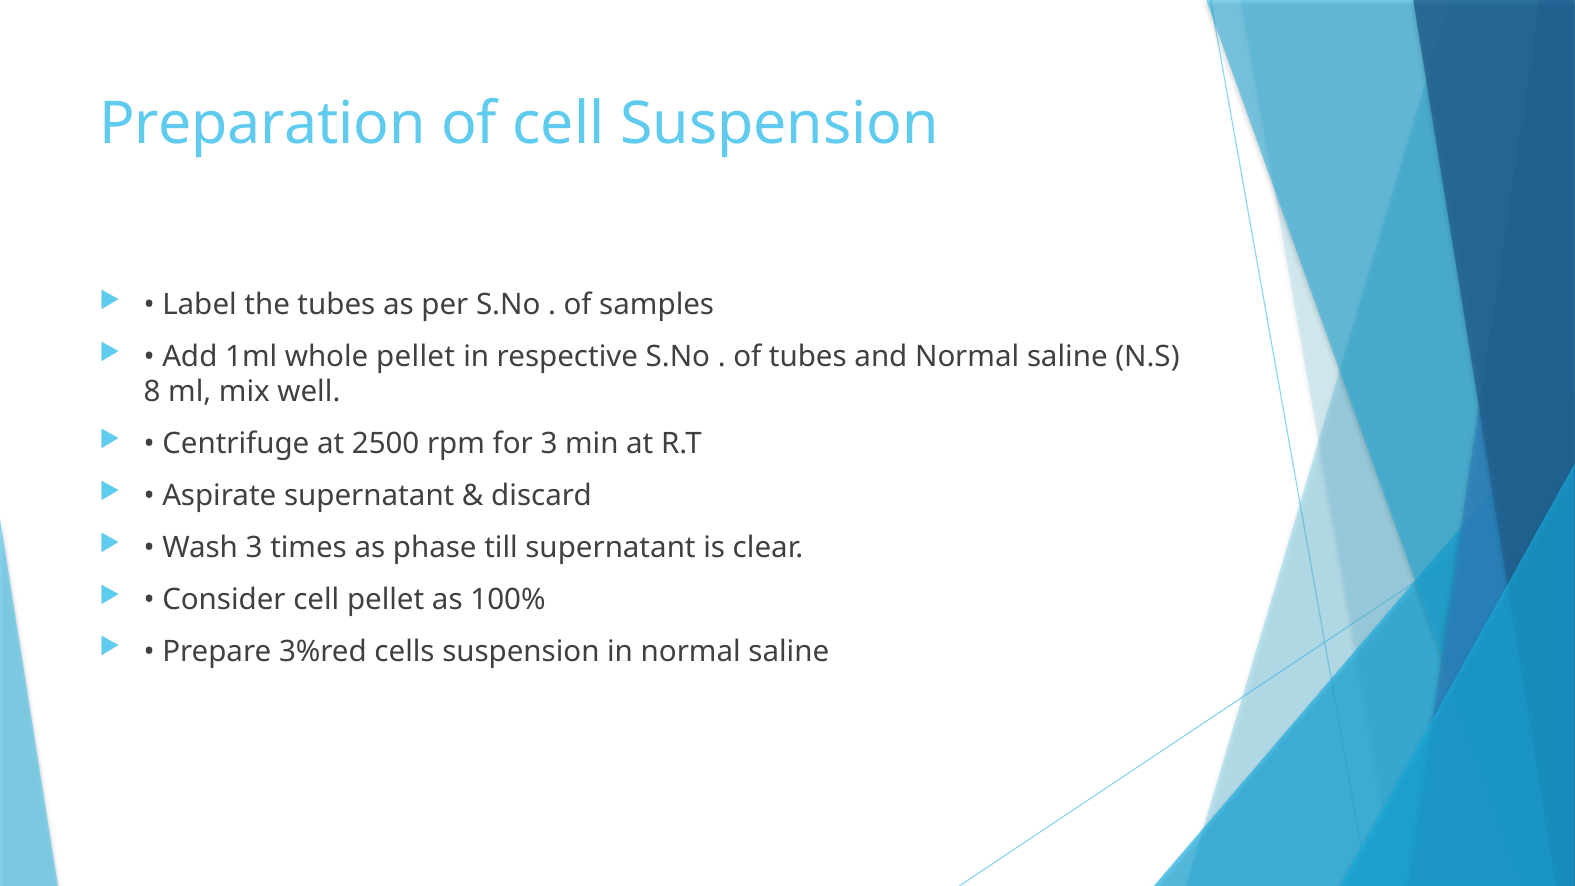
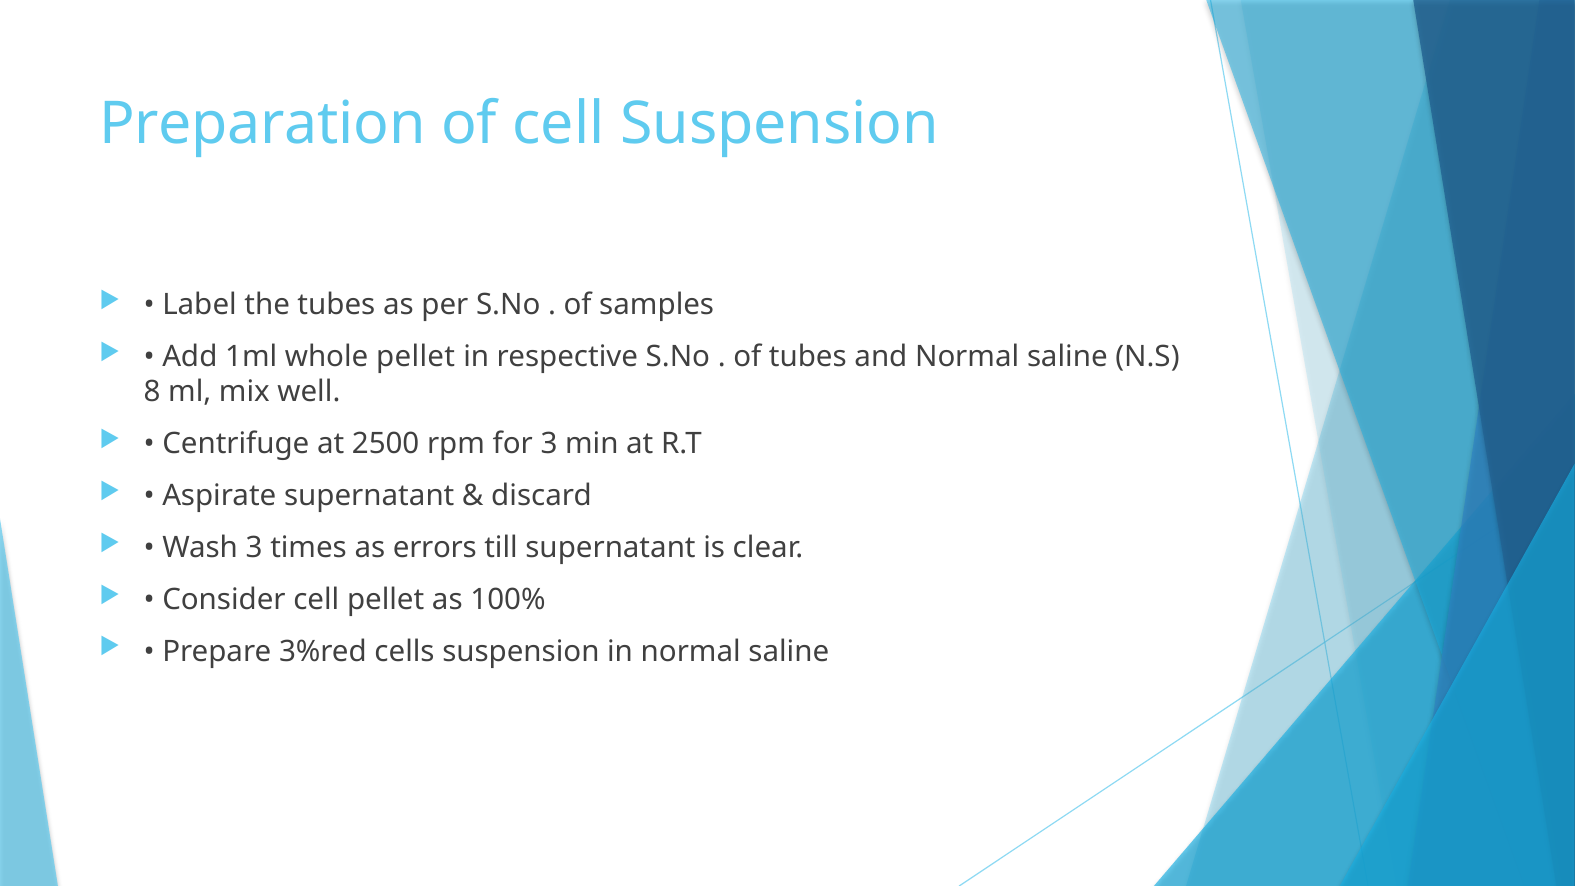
phase: phase -> errors
